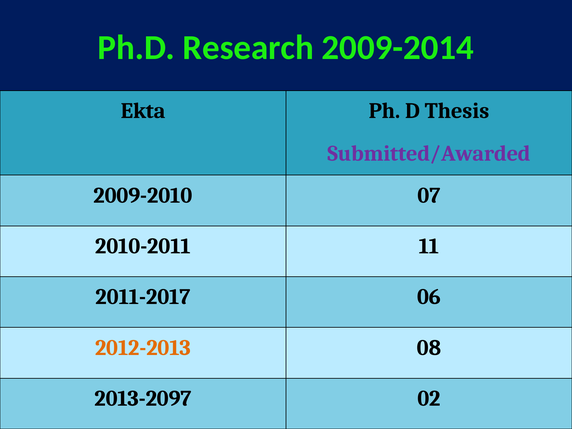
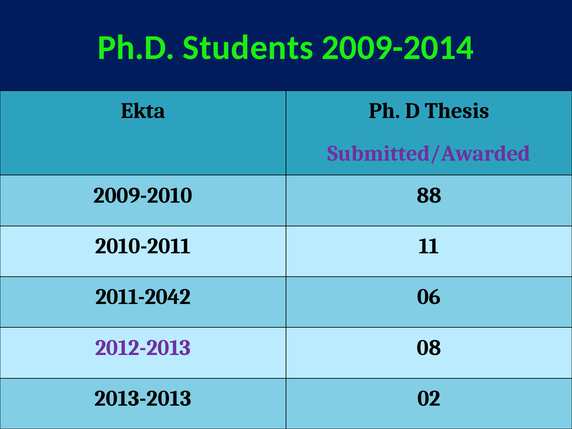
Research: Research -> Students
07: 07 -> 88
2011-2017: 2011-2017 -> 2011-2042
2012-2013 colour: orange -> purple
2013-2097: 2013-2097 -> 2013-2013
